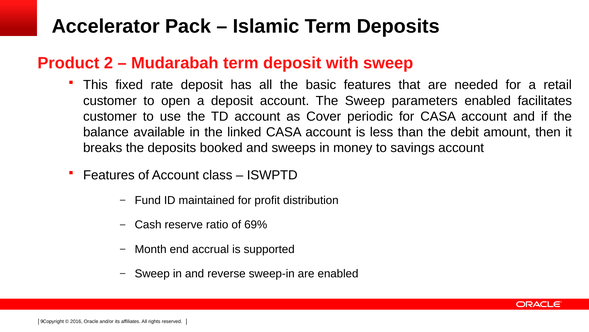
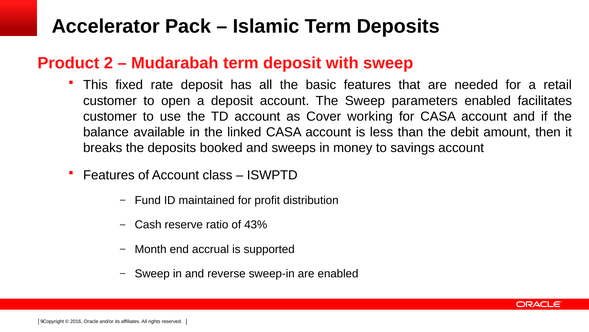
periodic: periodic -> working
69%: 69% -> 43%
